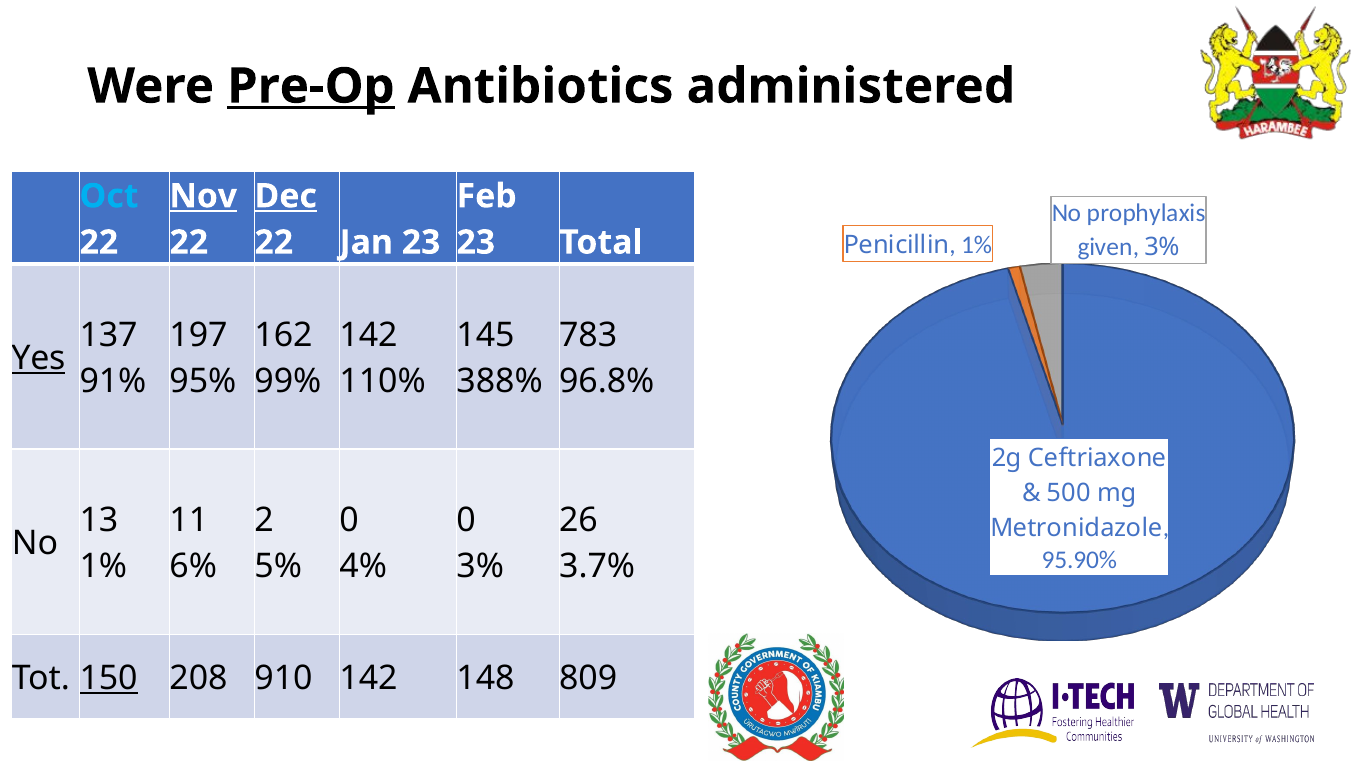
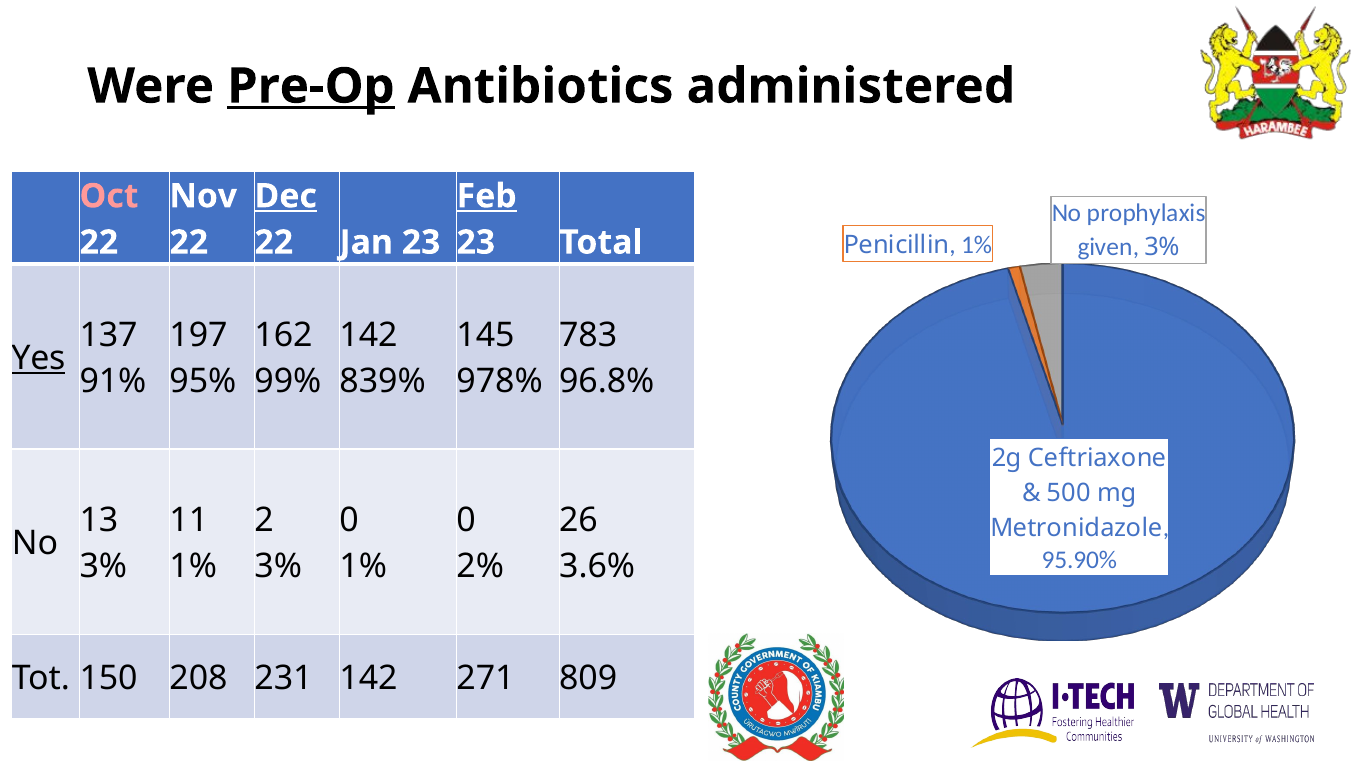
Oct colour: light blue -> pink
Nov underline: present -> none
Feb underline: none -> present
110%: 110% -> 839%
388%: 388% -> 978%
1% at (103, 566): 1% -> 3%
6% at (193, 566): 6% -> 1%
5% at (278, 566): 5% -> 3%
4% at (363, 566): 4% -> 1%
3% at (480, 566): 3% -> 2%
3.7%: 3.7% -> 3.6%
150 underline: present -> none
910: 910 -> 231
148: 148 -> 271
